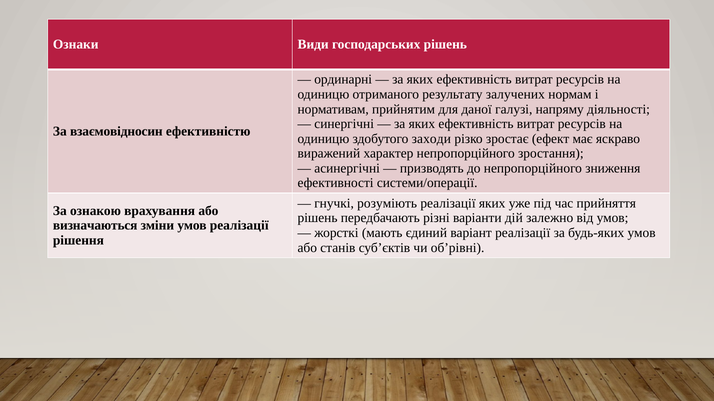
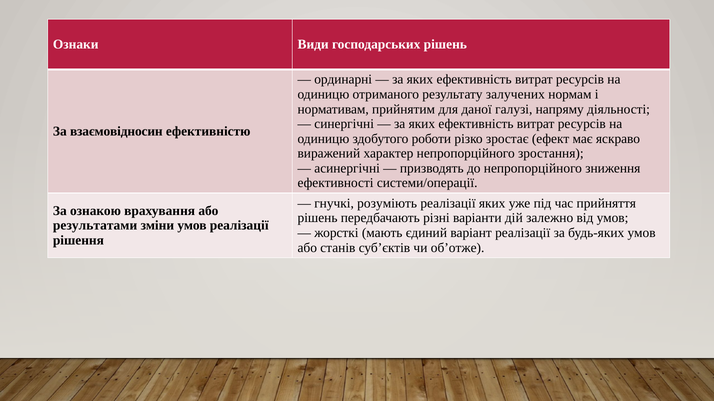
заходи: заходи -> роботи
визначаються: визначаються -> результатами
об’рівні: об’рівні -> об’отже
